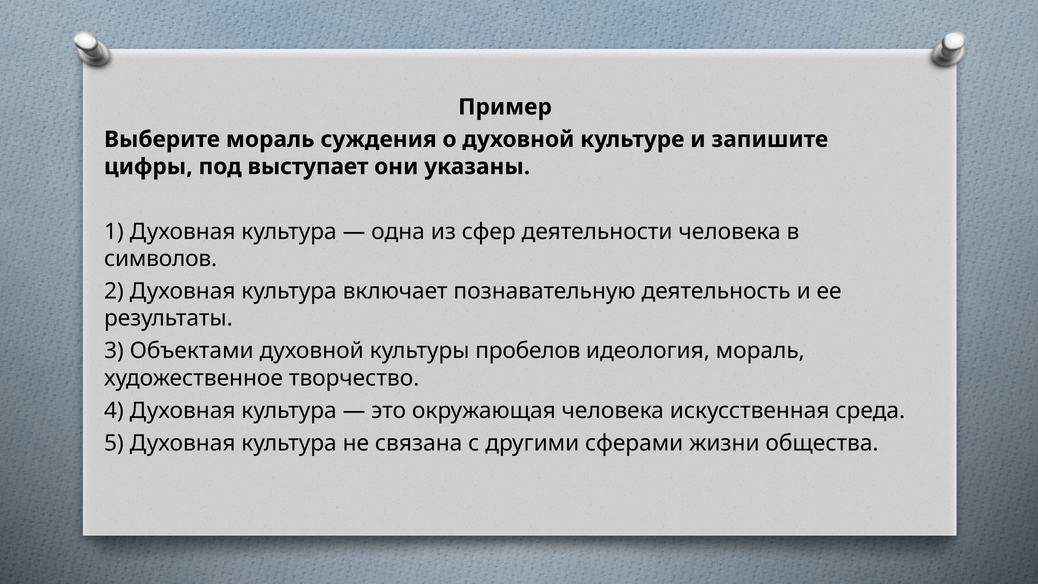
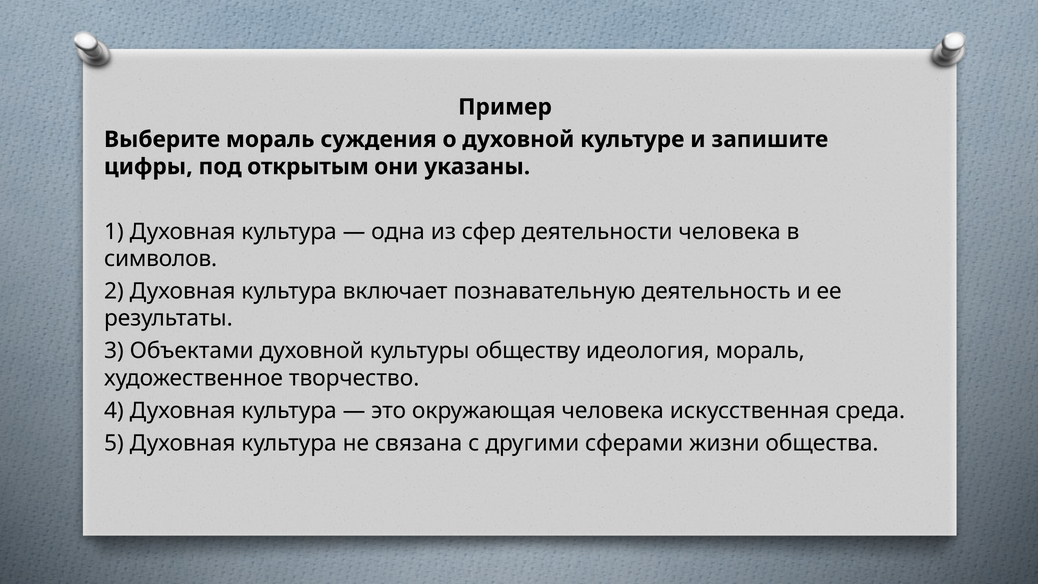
выступает: выступает -> открытым
пробелов: пробелов -> обществу
